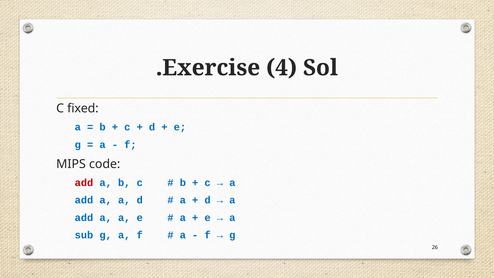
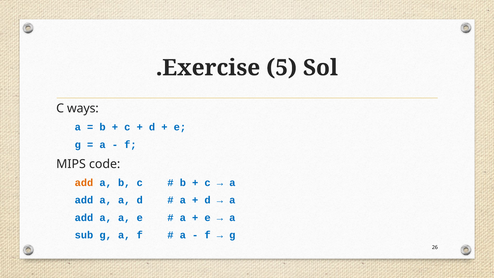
4: 4 -> 5
fixed: fixed -> ways
add at (84, 183) colour: red -> orange
